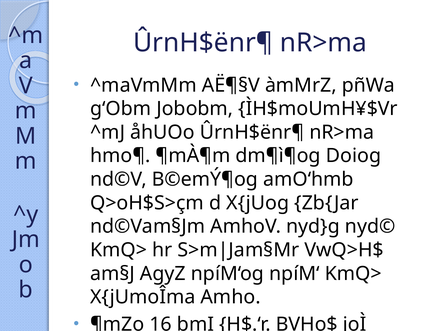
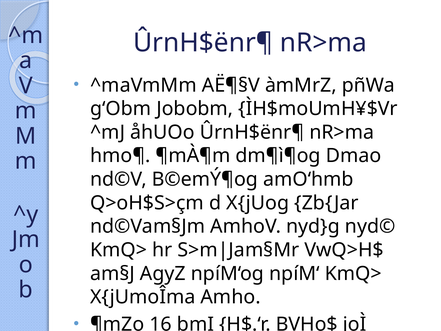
Doiog: Doiog -> Dmao
